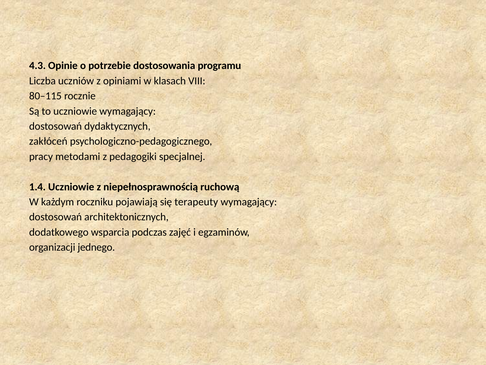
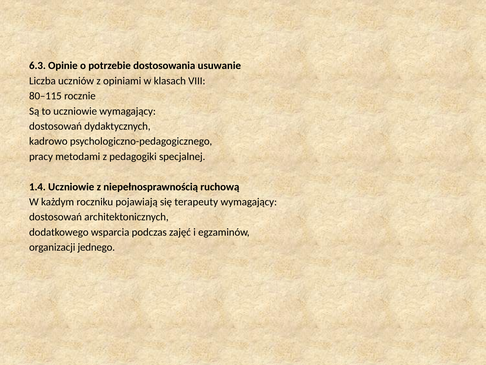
4.3: 4.3 -> 6.3
programu: programu -> usuwanie
zakłóceń: zakłóceń -> kadrowo
